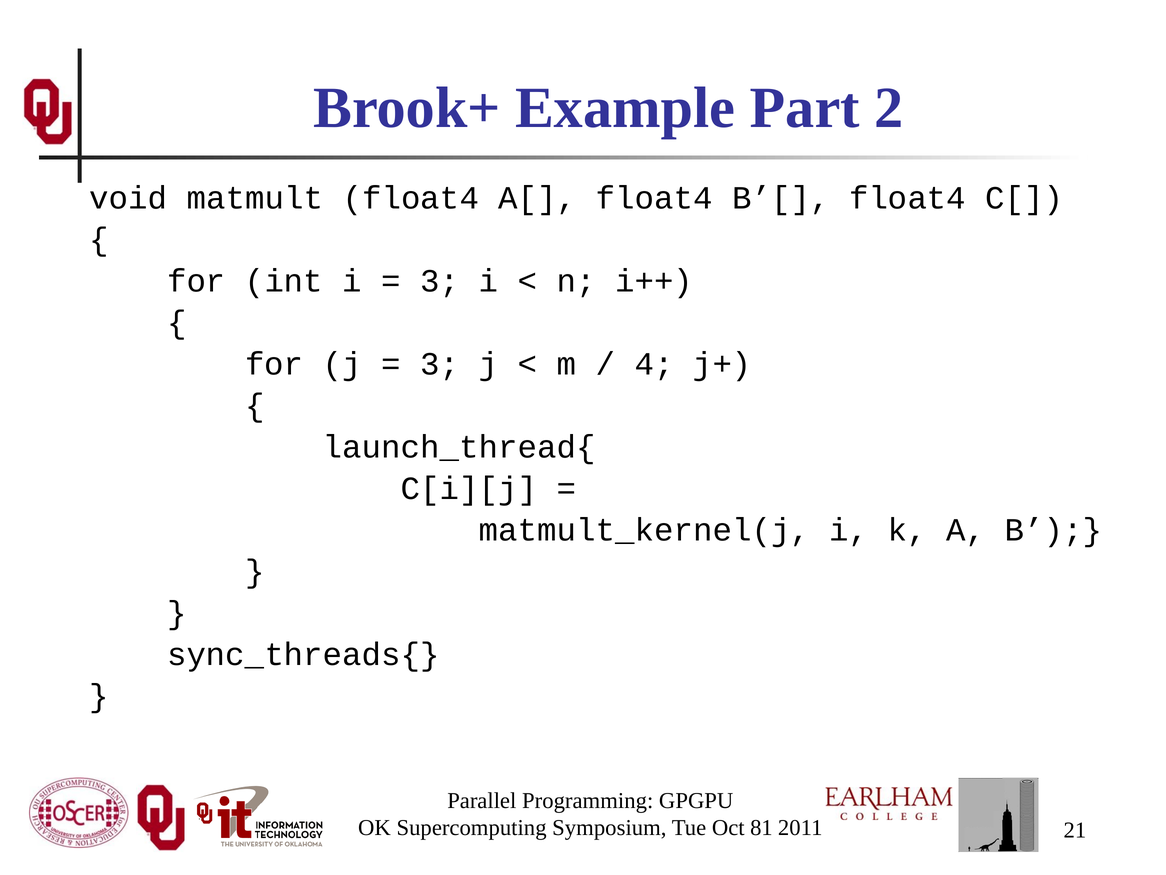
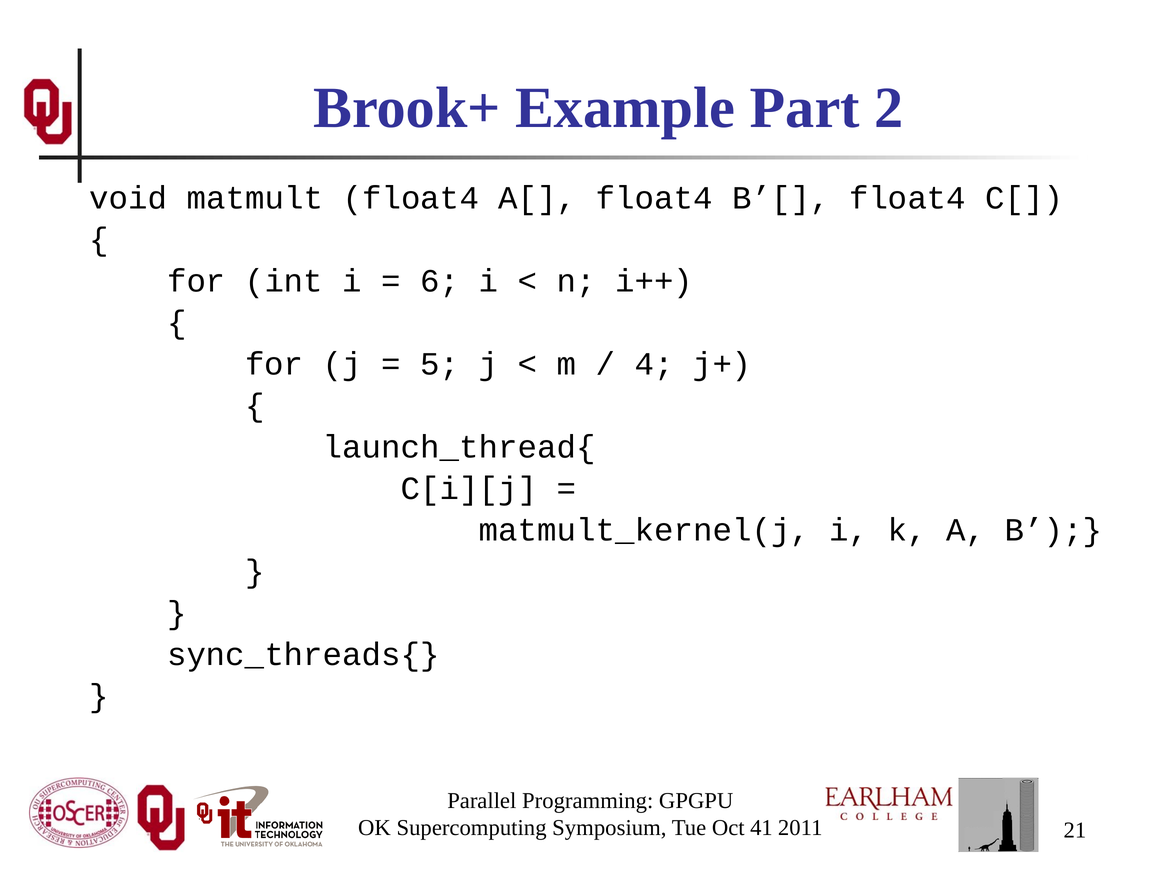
3 at (440, 281): 3 -> 6
3 at (440, 364): 3 -> 5
81: 81 -> 41
